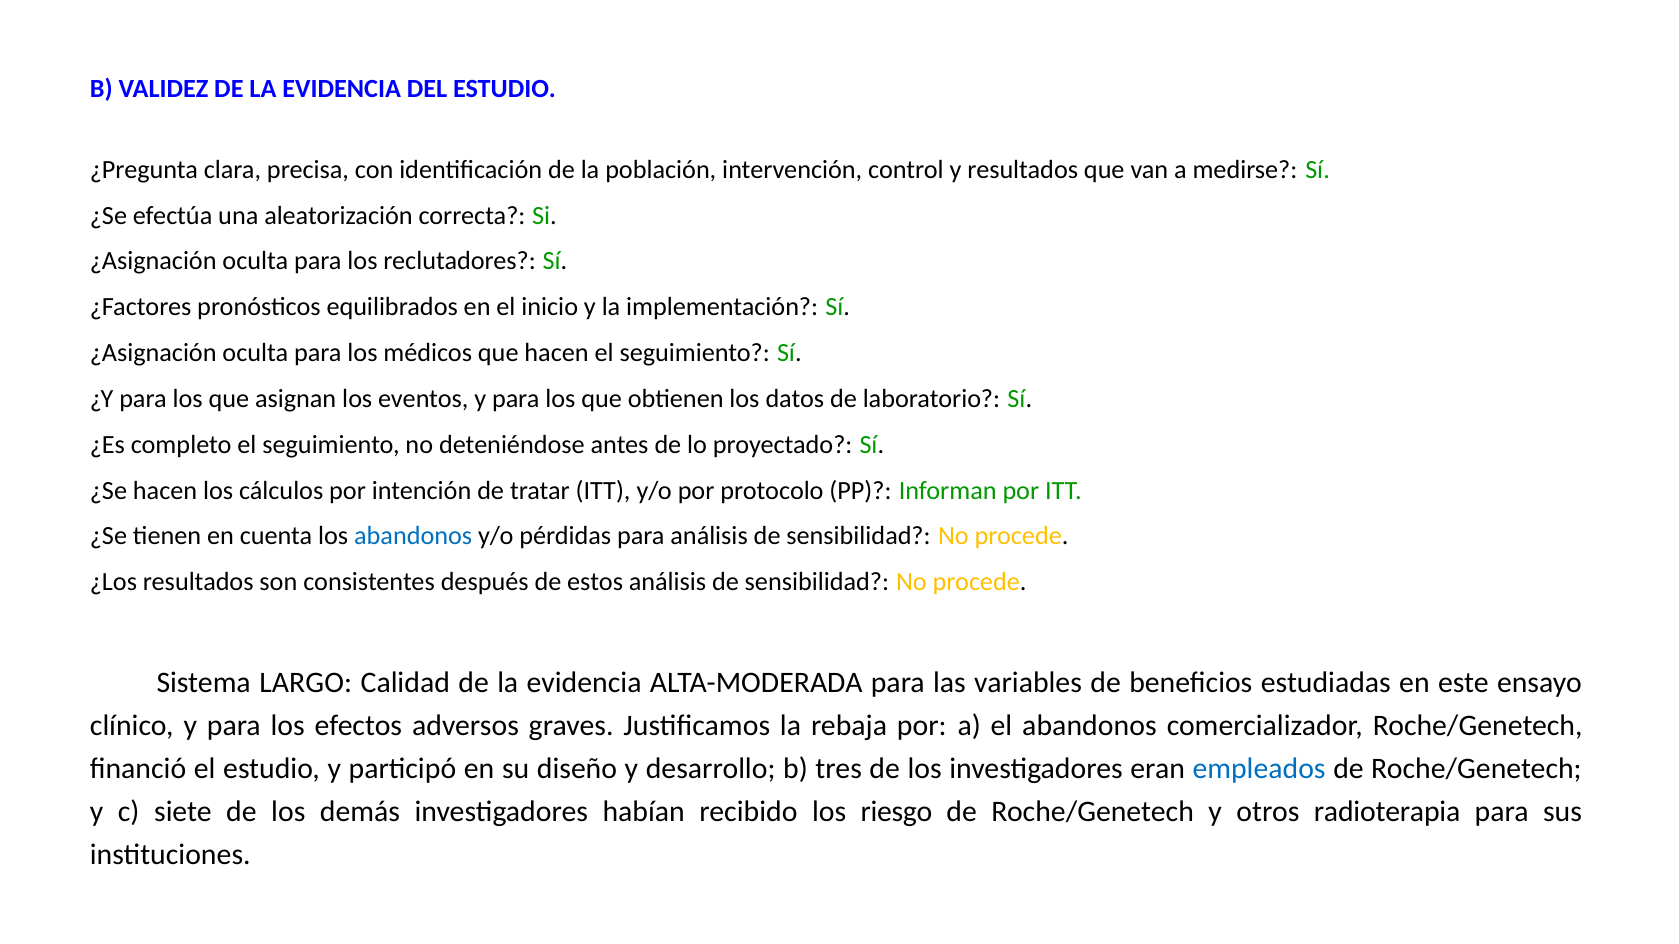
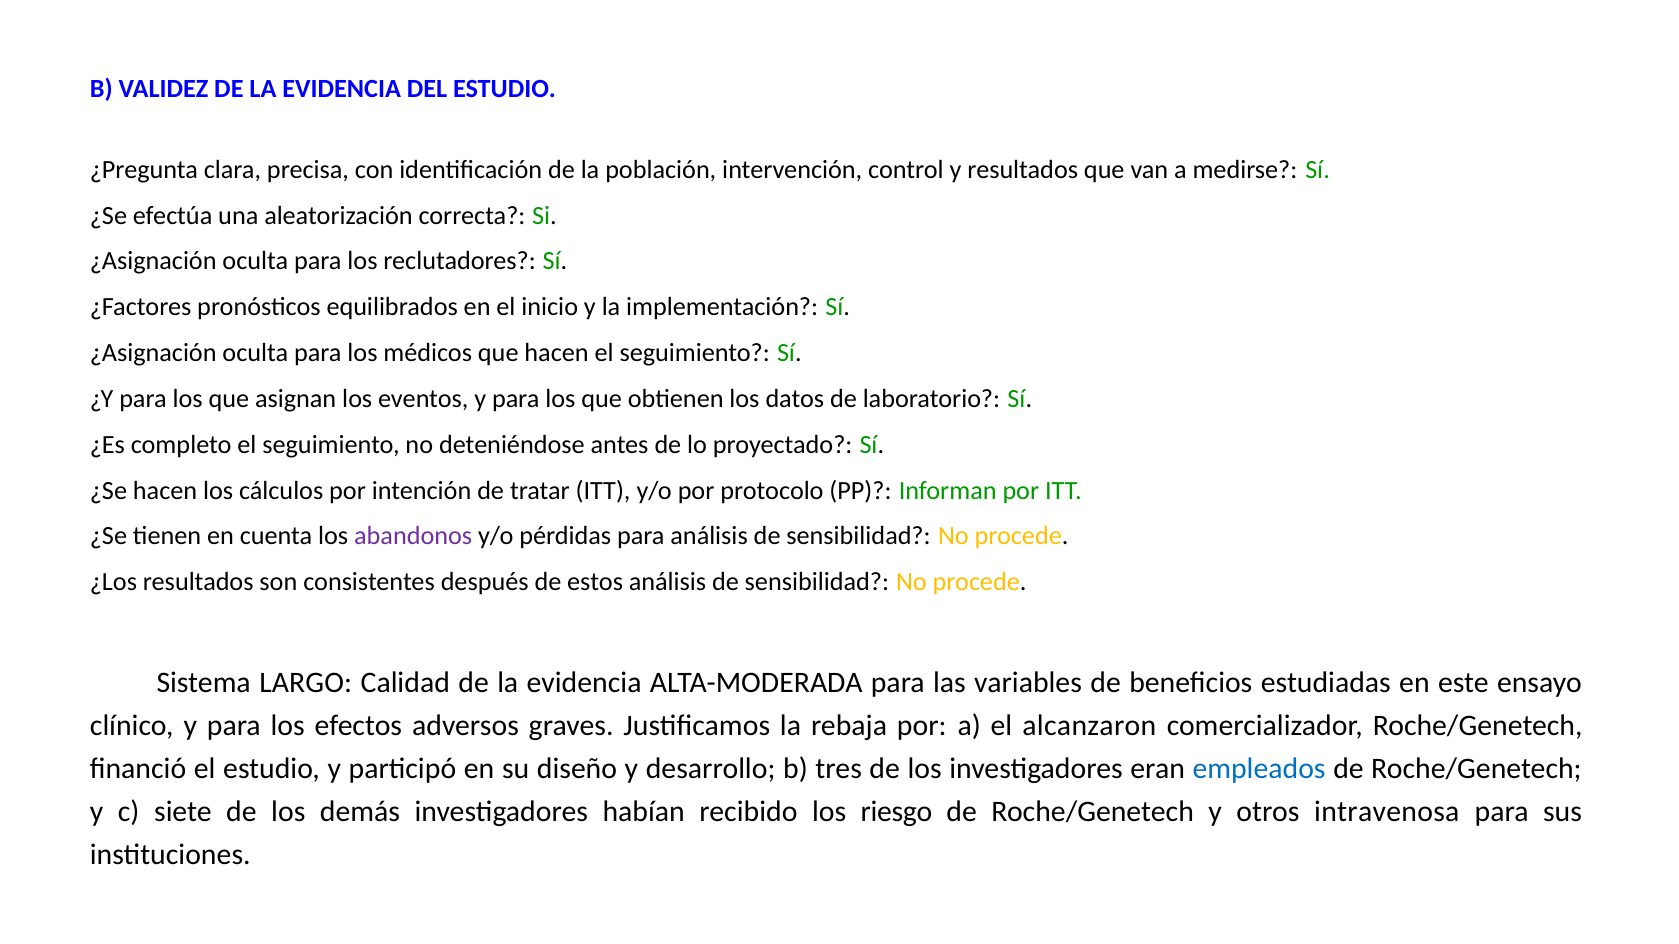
abandonos at (413, 536) colour: blue -> purple
el abandonos: abandonos -> alcanzaron
radioterapia: radioterapia -> intravenosa
